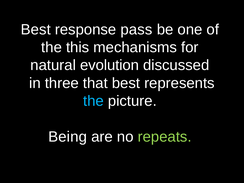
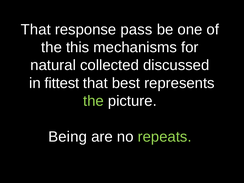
Best at (36, 29): Best -> That
evolution: evolution -> collected
three: three -> fittest
the at (93, 101) colour: light blue -> light green
